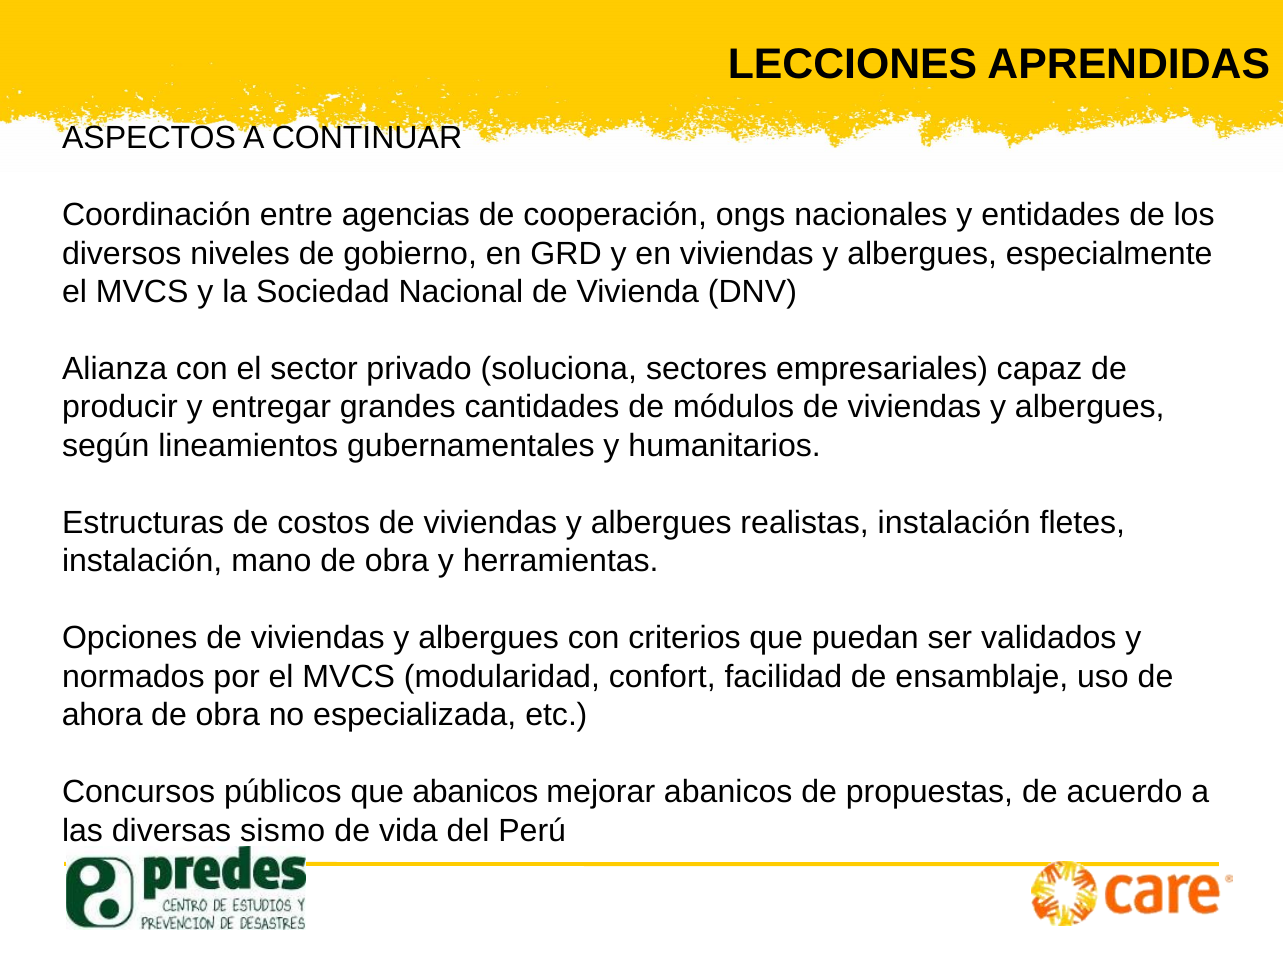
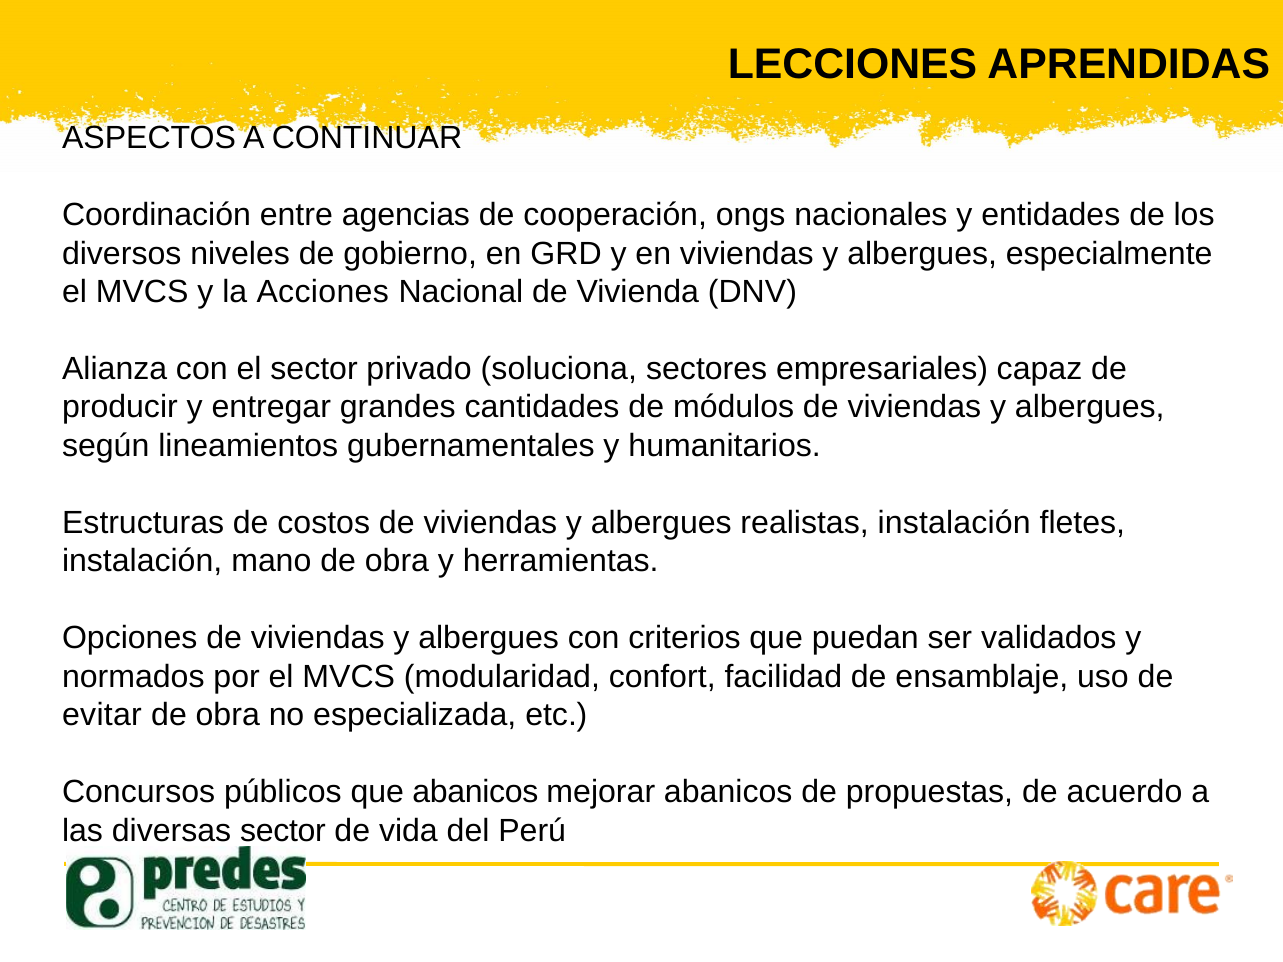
Sociedad: Sociedad -> Acciones
ahora: ahora -> evitar
diversas sismo: sismo -> sector
